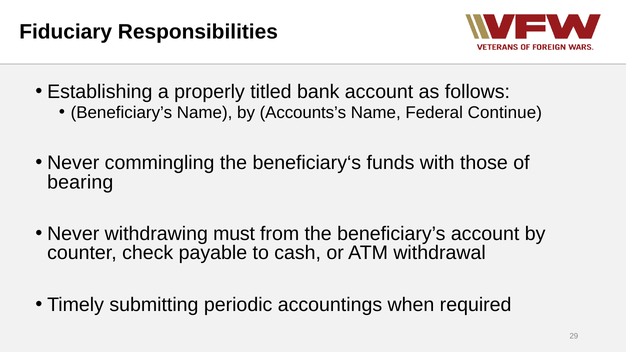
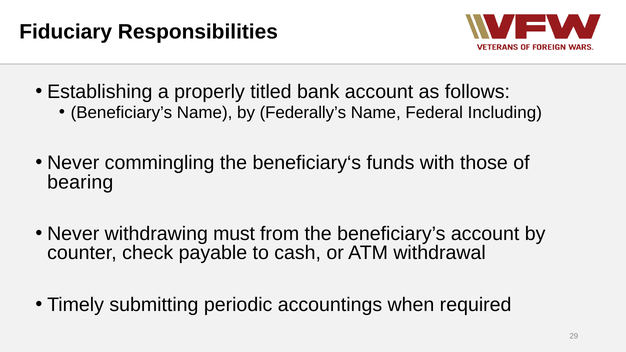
Accounts’s: Accounts’s -> Federally’s
Continue: Continue -> Including
